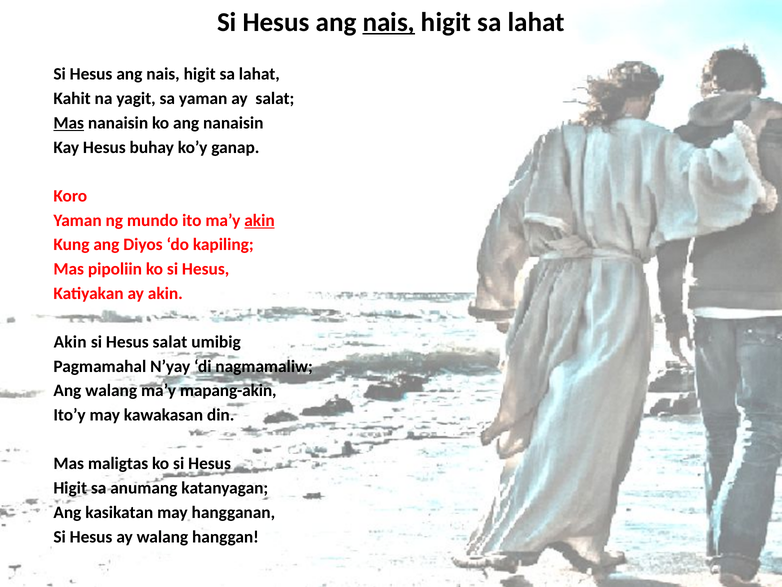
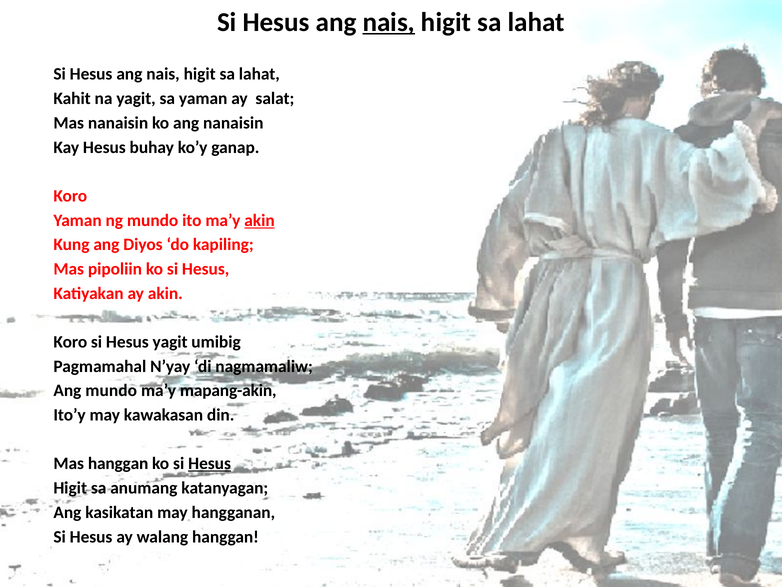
Mas at (69, 123) underline: present -> none
Akin at (70, 342): Akin -> Koro
Hesus salat: salat -> yagit
Ang walang: walang -> mundo
Mas maligtas: maligtas -> hanggan
Hesus at (210, 463) underline: none -> present
